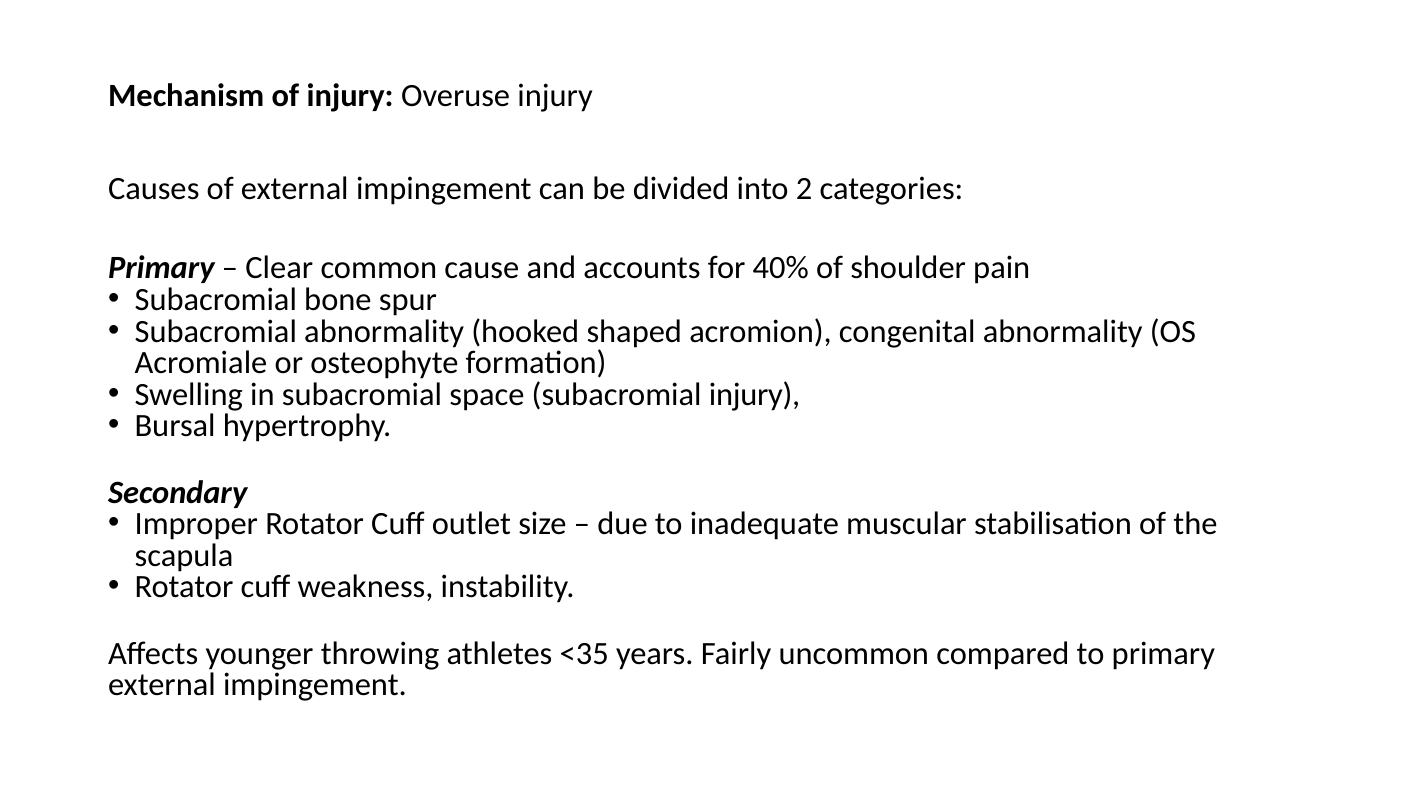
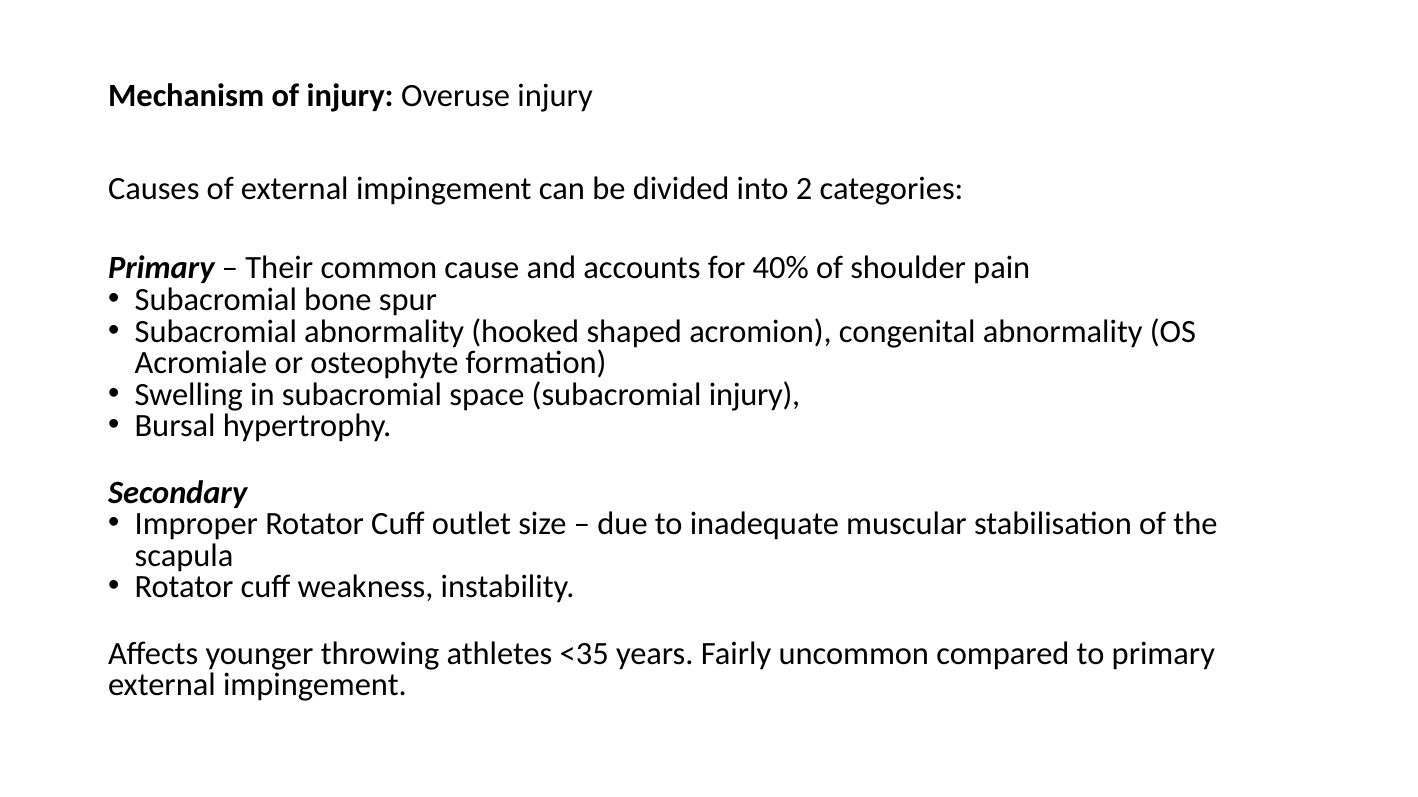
Clear: Clear -> Their
